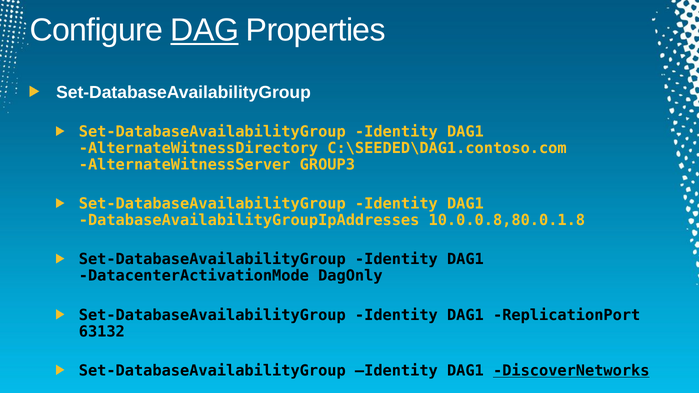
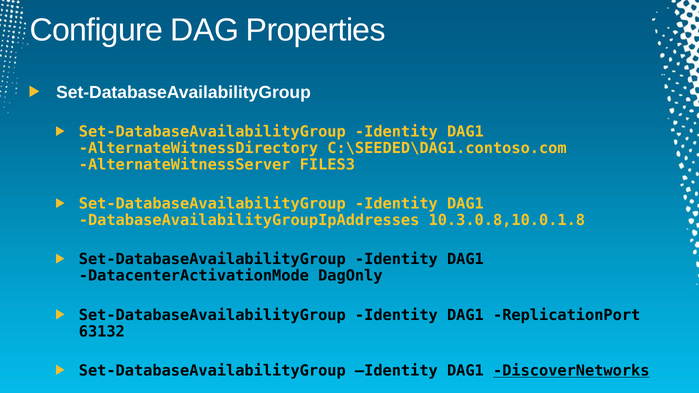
DAG underline: present -> none
GROUP3: GROUP3 -> FILES3
10.0.0.8,80.0.1.8: 10.0.0.8,80.0.1.8 -> 10.3.0.8,10.0.1.8
